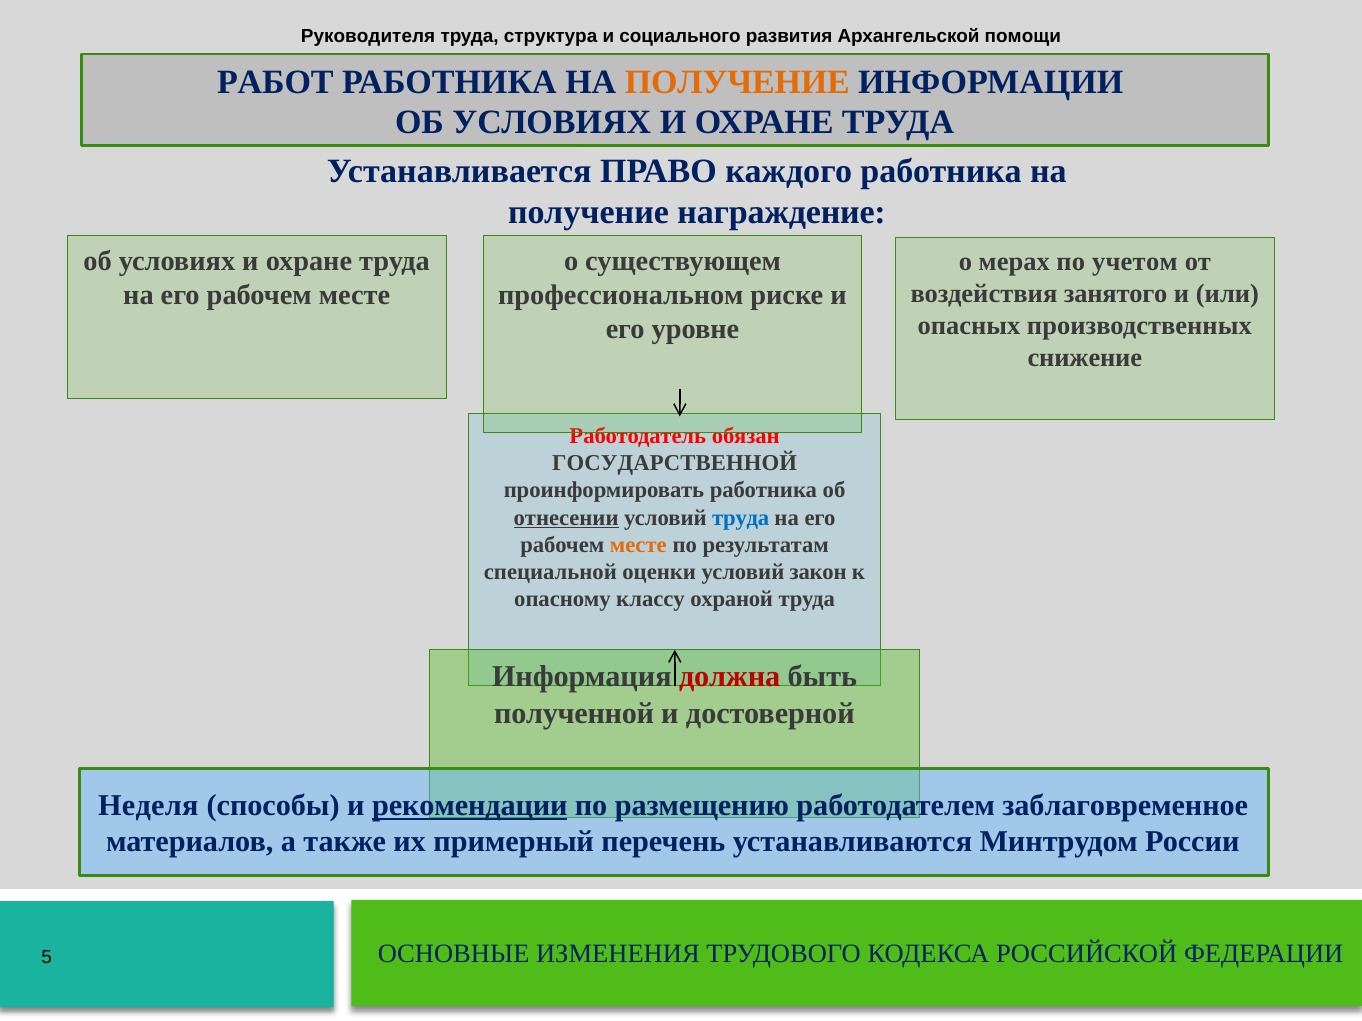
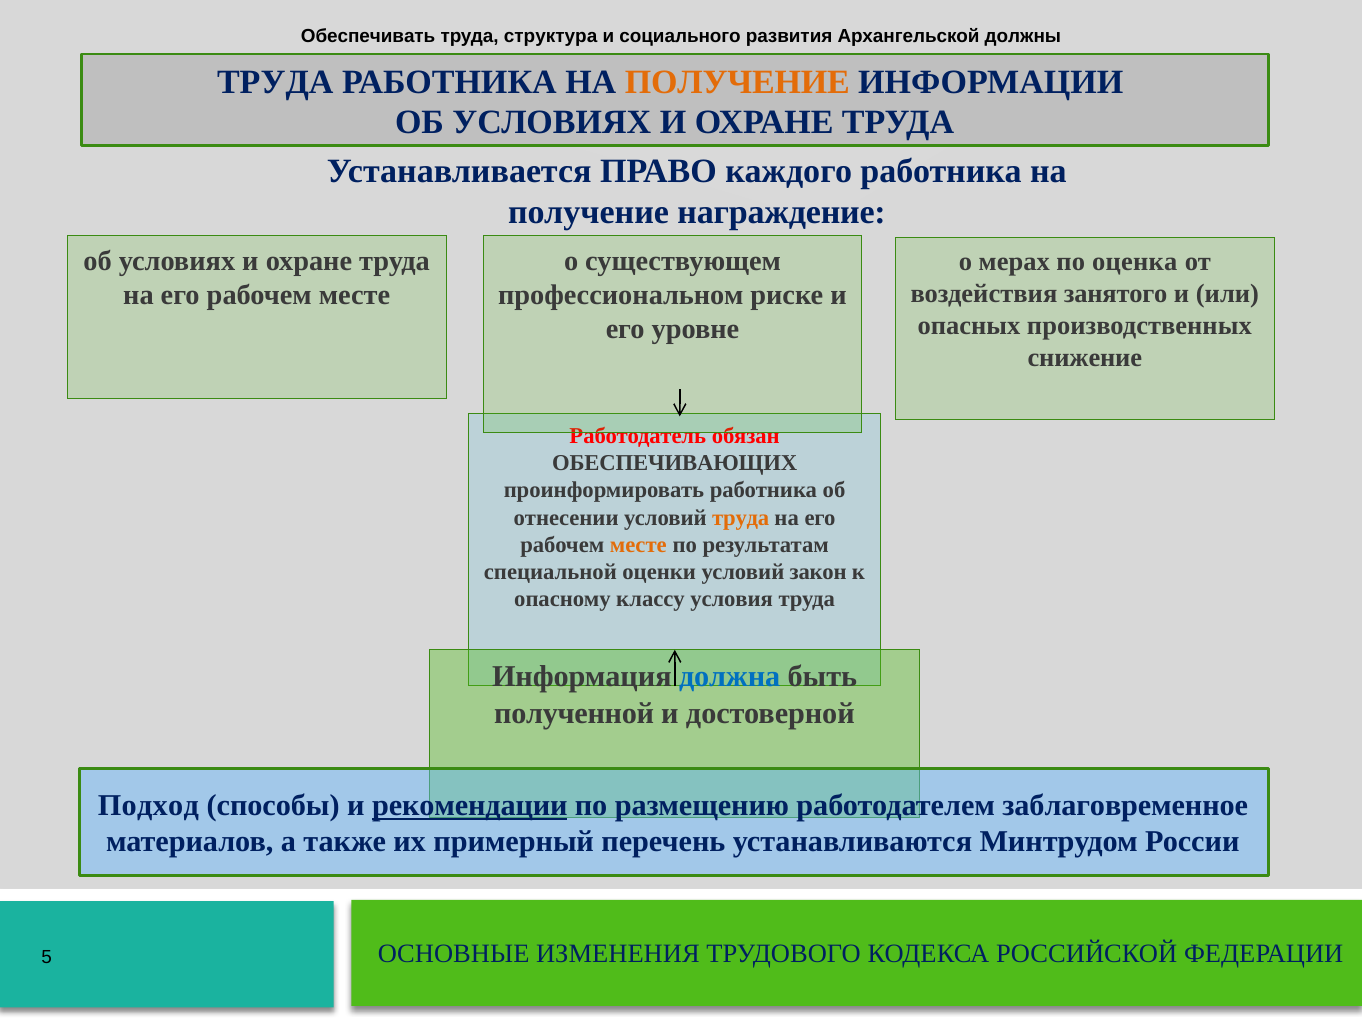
Руководителя: Руководителя -> Обеспечивать
помощи: помощи -> должны
РАБОТ at (275, 82): РАБОТ -> ТРУДА
учетом: учетом -> оценка
ГОСУДАРСТВЕННОЙ: ГОСУДАРСТВЕННОЙ -> ОБЕСПЕЧИВАЮЩИХ
отнесении underline: present -> none
труда at (741, 518) colour: blue -> orange
охраной: охраной -> условия
должна colour: red -> blue
Неделя: Неделя -> Подход
